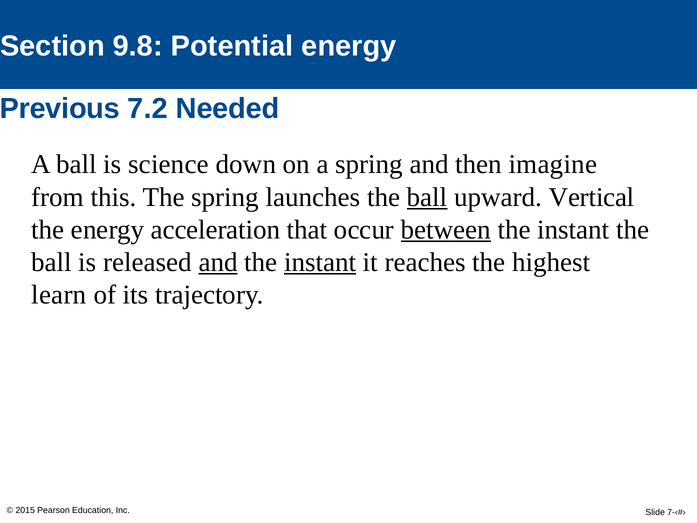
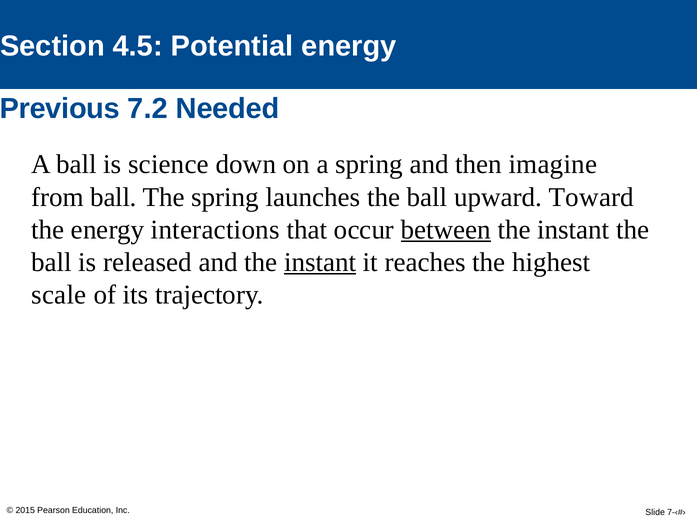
9.8: 9.8 -> 4.5
from this: this -> ball
ball at (427, 197) underline: present -> none
Vertical: Vertical -> Toward
acceleration: acceleration -> interactions
and at (218, 262) underline: present -> none
learn: learn -> scale
